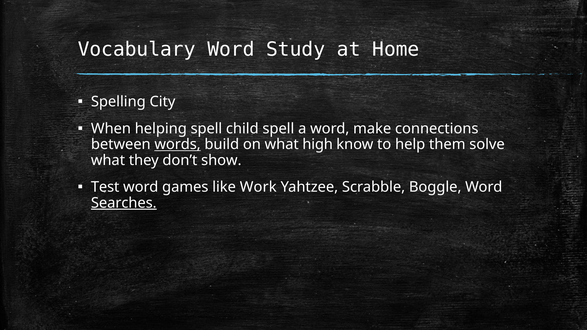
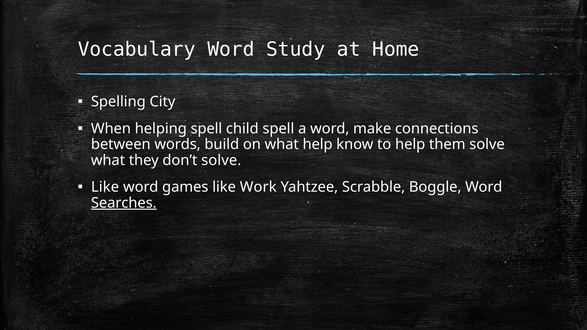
words underline: present -> none
what high: high -> help
don’t show: show -> solve
Test at (105, 187): Test -> Like
